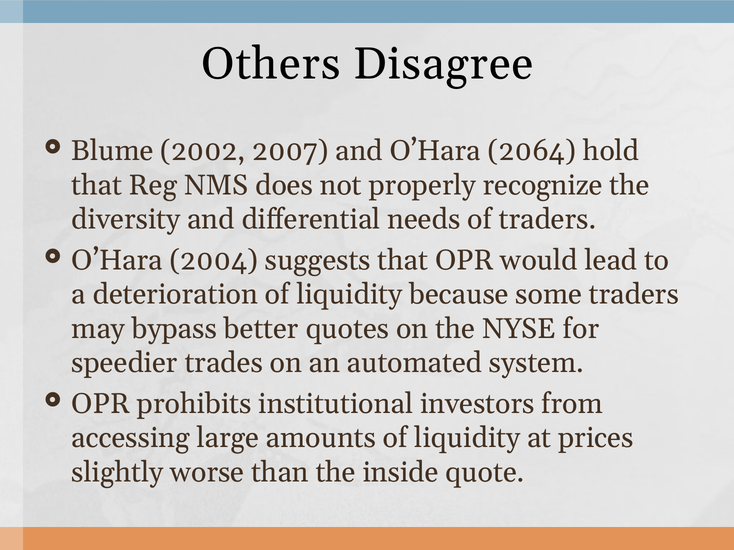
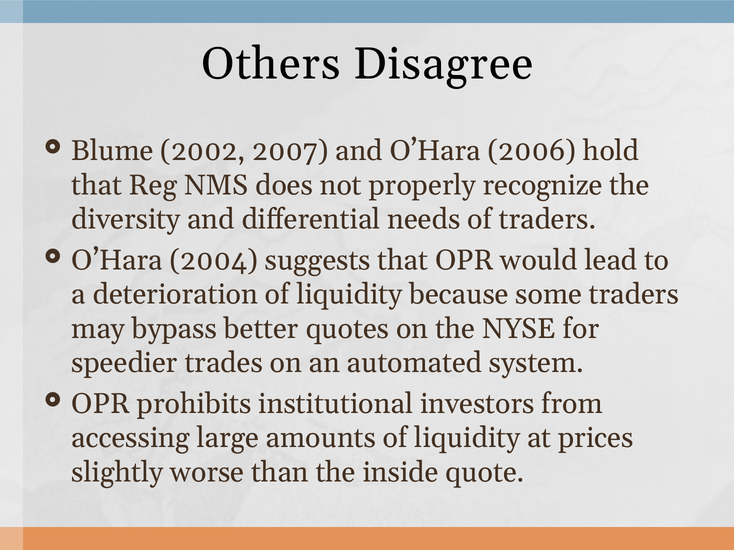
2064: 2064 -> 2006
